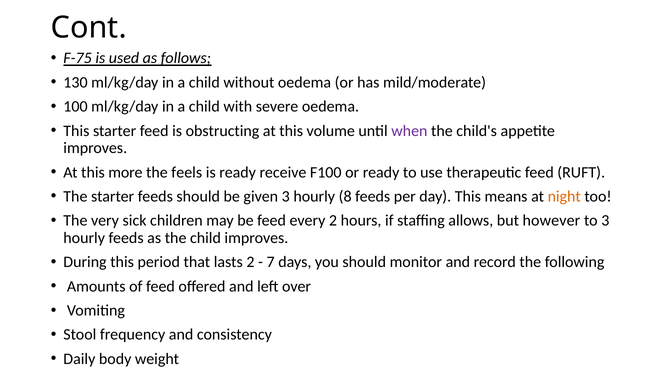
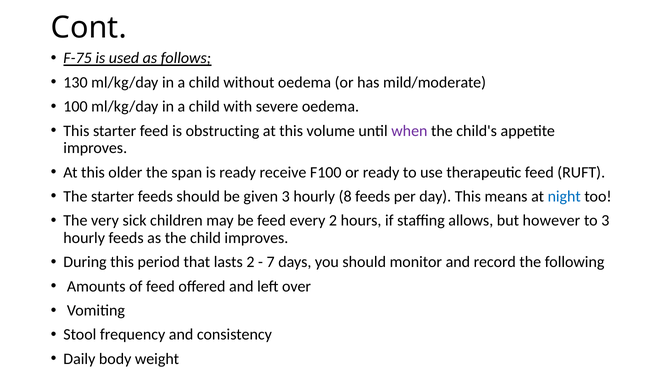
more: more -> older
feels: feels -> span
night colour: orange -> blue
